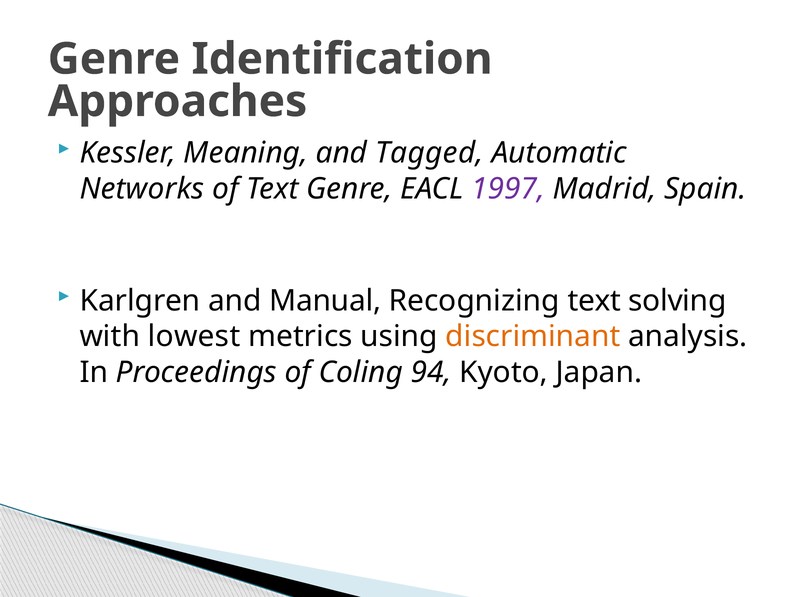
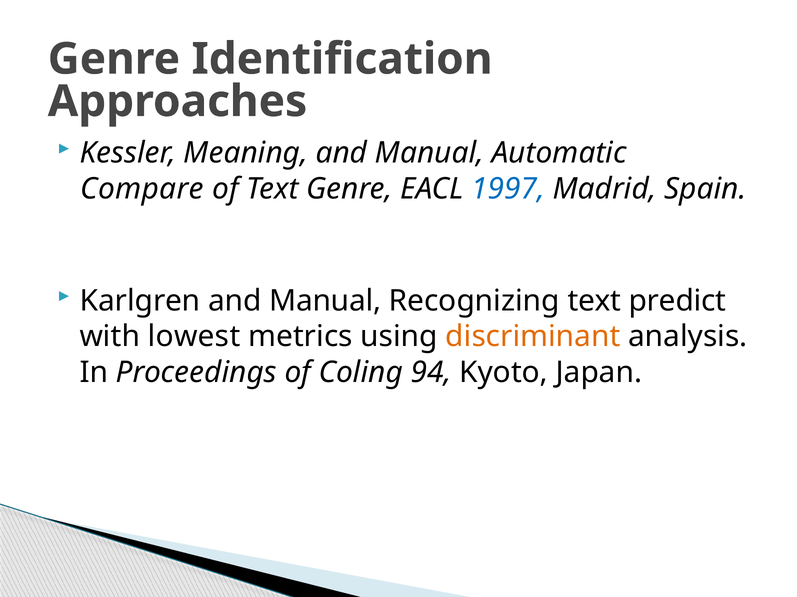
Tagged at (429, 153): Tagged -> Manual
Networks: Networks -> Compare
1997 colour: purple -> blue
solving: solving -> predict
